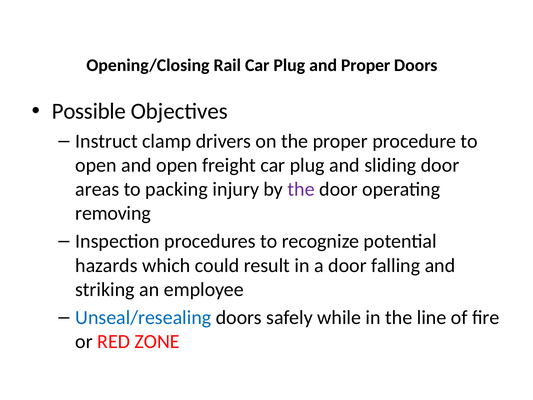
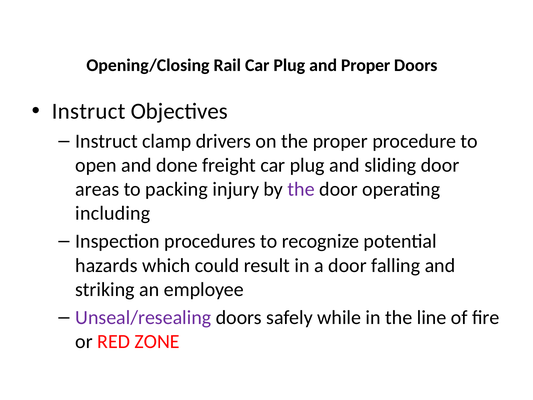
Possible at (89, 111): Possible -> Instruct
and open: open -> done
removing: removing -> including
Unseal/resealing colour: blue -> purple
